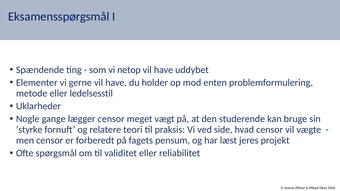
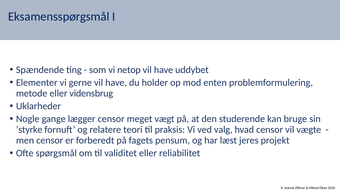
ledelsesstil: ledelsesstil -> vidensbrug
side: side -> valg
